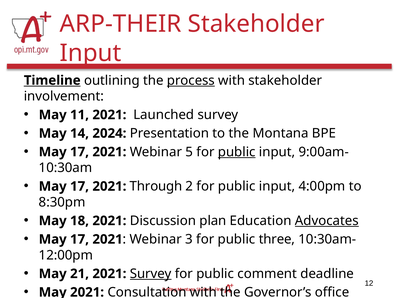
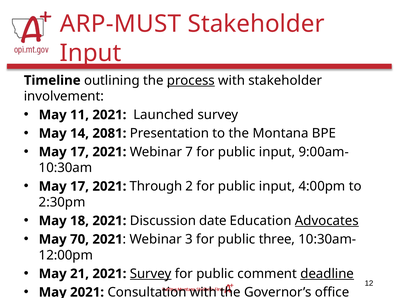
ARP-THEIR: ARP-THEIR -> ARP-MUST
Timeline underline: present -> none
2024: 2024 -> 2081
Webinar 5: 5 -> 7
public at (237, 152) underline: present -> none
8:30pm: 8:30pm -> 2:30pm
plan: plan -> date
17 at (80, 239): 17 -> 70
deadline underline: none -> present
